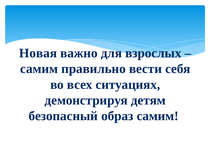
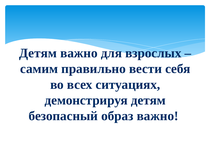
Новая at (38, 53): Новая -> Детям
образ самим: самим -> важно
